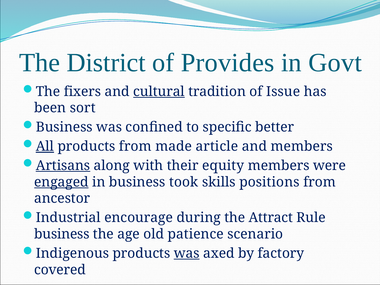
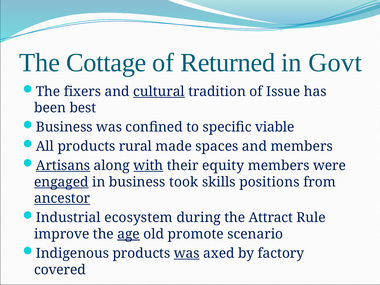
District: District -> Cottage
Provides: Provides -> Returned
sort: sort -> best
better: better -> viable
All underline: present -> none
products from: from -> rural
article: article -> spaces
with underline: none -> present
ancestor underline: none -> present
encourage: encourage -> ecosystem
business at (62, 234): business -> improve
age underline: none -> present
patience: patience -> promote
